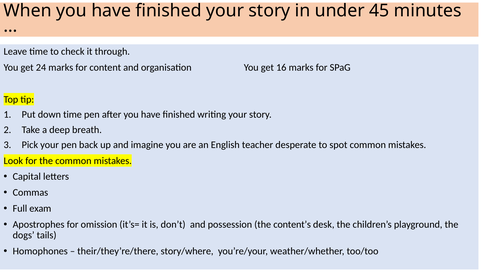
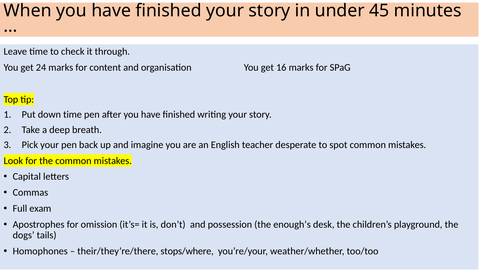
content’s: content’s -> enough’s
story/where: story/where -> stops/where
